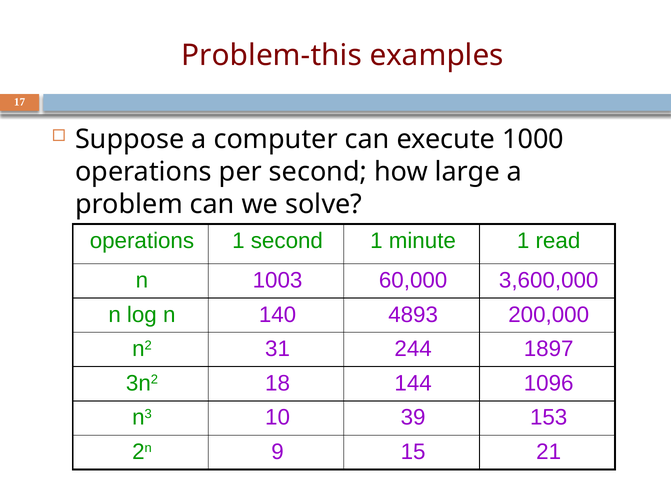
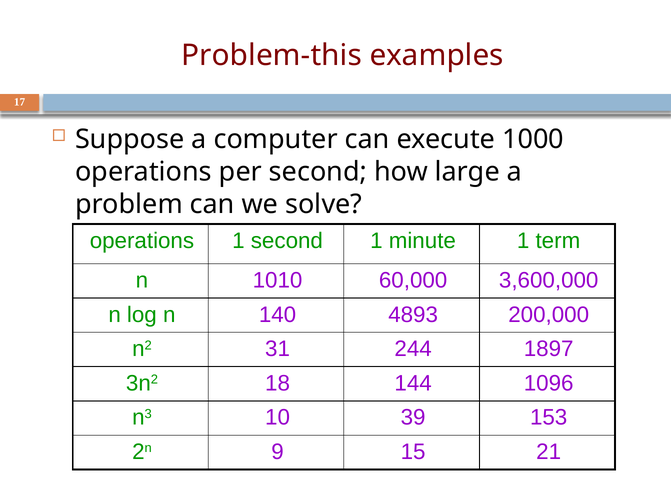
read: read -> term
1003: 1003 -> 1010
